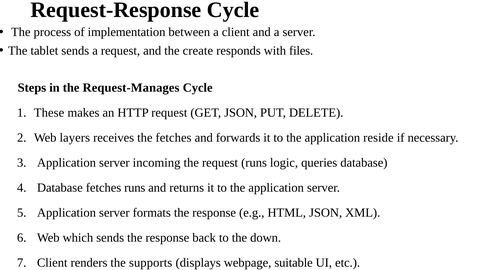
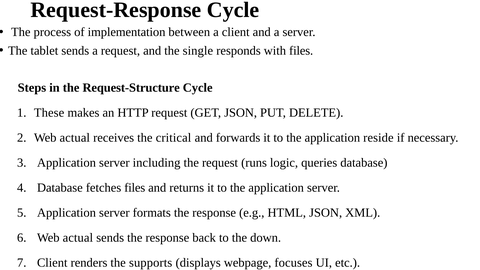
create: create -> single
Request-Manages: Request-Manages -> Request-Structure
layers at (75, 138): layers -> actual
the fetches: fetches -> critical
incoming: incoming -> including
fetches runs: runs -> files
which at (78, 238): which -> actual
suitable: suitable -> focuses
